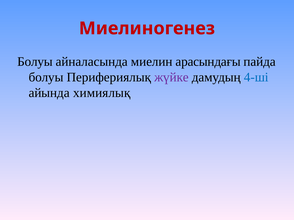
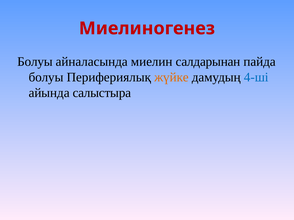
арасындағы: арасындағы -> салдарынан
жүйке colour: purple -> orange
химиялық: химиялық -> салыстыра
